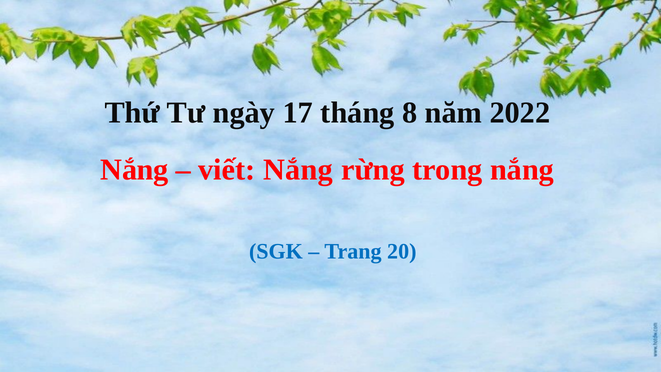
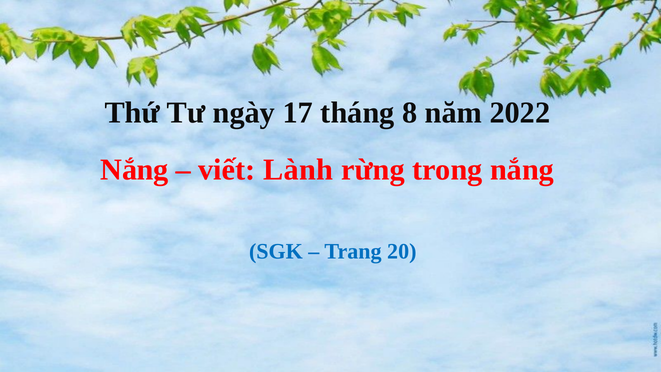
viết Nắng: Nắng -> Lành
